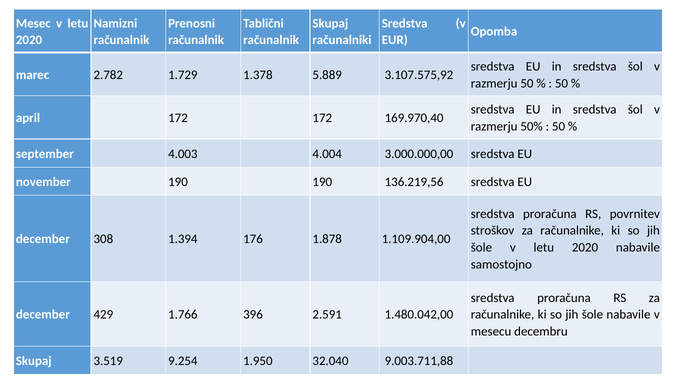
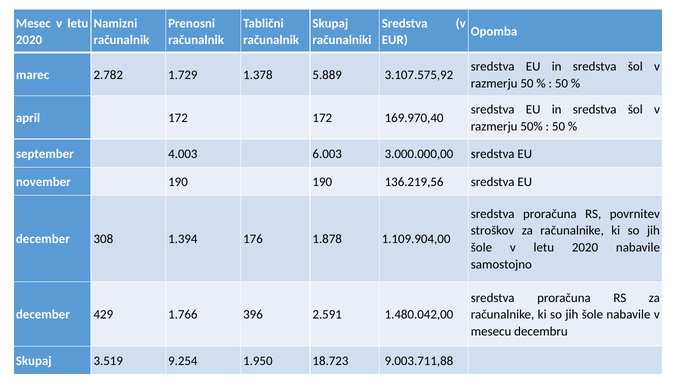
4.004: 4.004 -> 6.003
32.040: 32.040 -> 18.723
